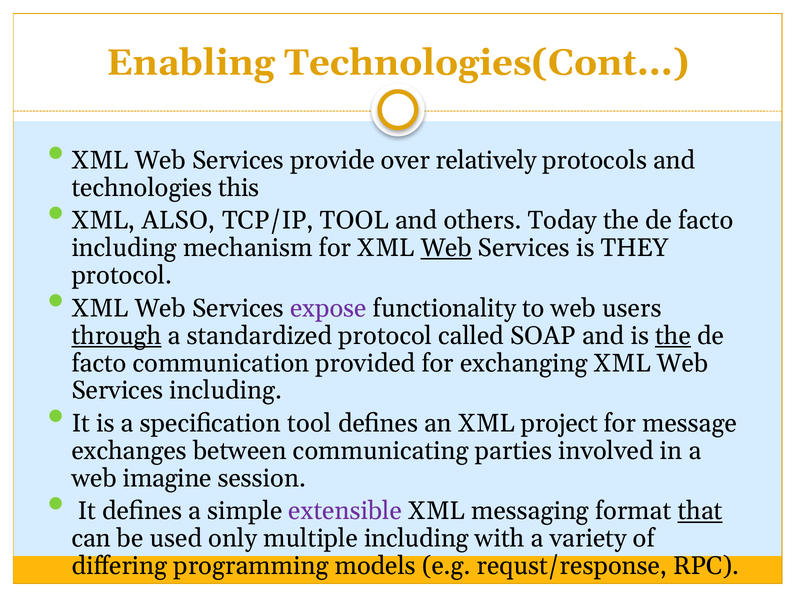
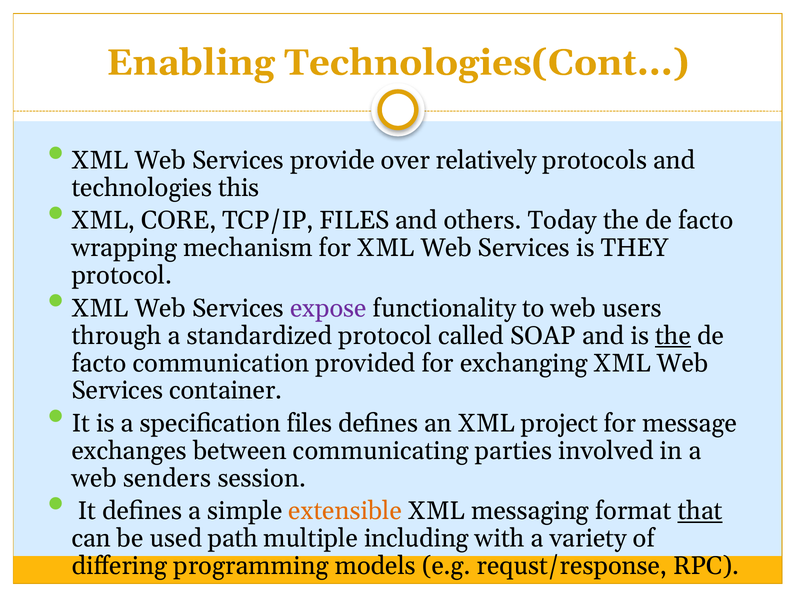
ALSO: ALSO -> CORE
TCP/IP TOOL: TOOL -> FILES
including at (124, 248): including -> wrapping
Web at (446, 248) underline: present -> none
through underline: present -> none
Services including: including -> container
specification tool: tool -> files
imagine: imagine -> senders
extensible colour: purple -> orange
only: only -> path
